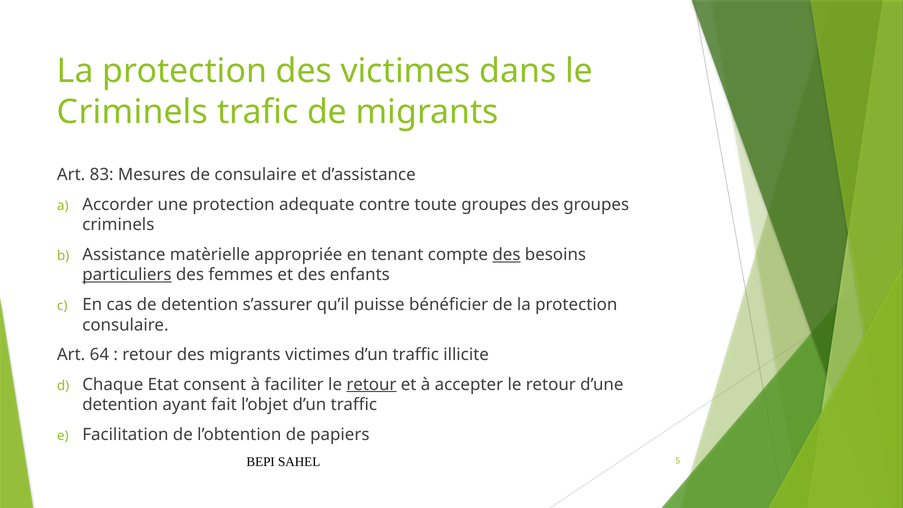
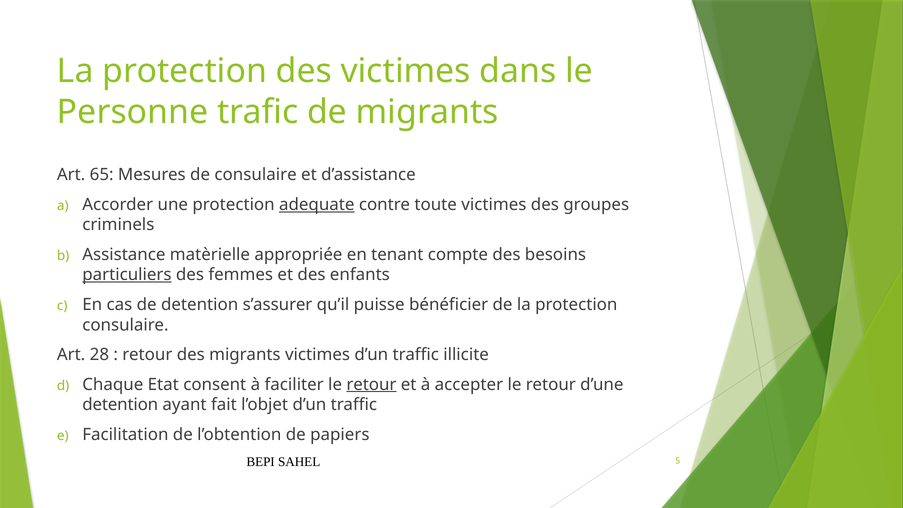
Criminels at (133, 112): Criminels -> Personne
83: 83 -> 65
adequate underline: none -> present
toute groupes: groupes -> victimes
des at (506, 255) underline: present -> none
64: 64 -> 28
